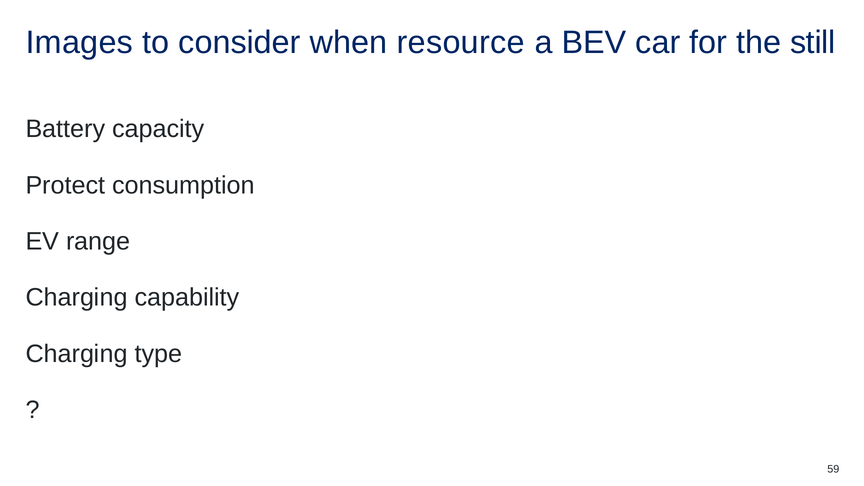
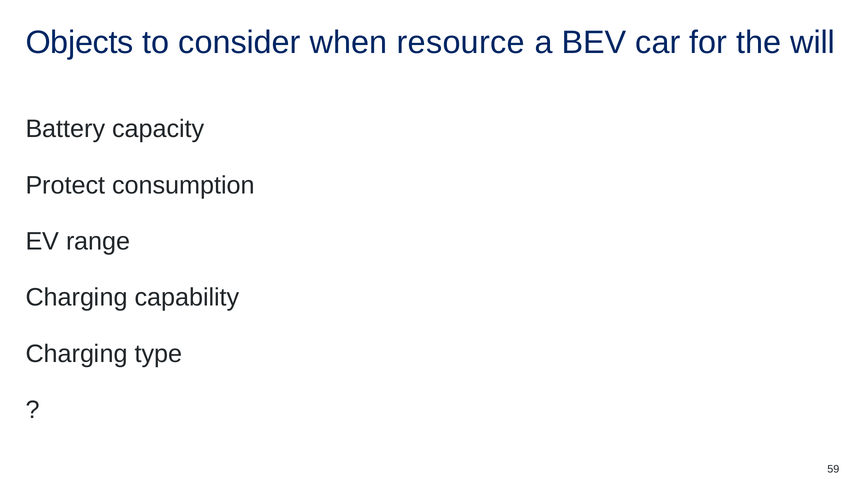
Images: Images -> Objects
still: still -> will
